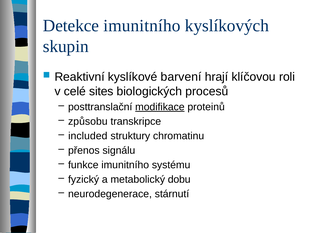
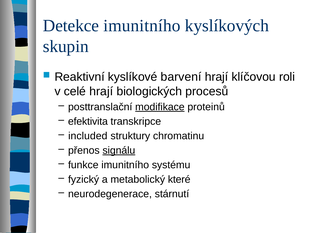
celé sites: sites -> hrají
způsobu: způsobu -> efektivita
signálu underline: none -> present
dobu: dobu -> které
